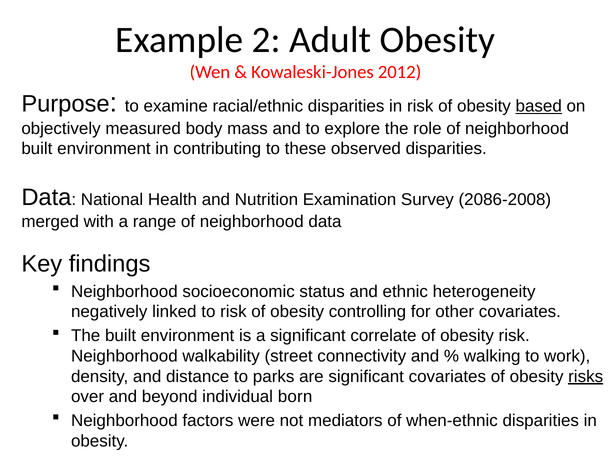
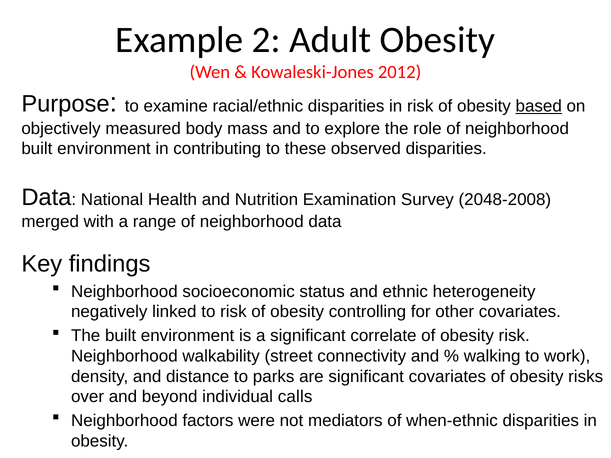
2086-2008: 2086-2008 -> 2048-2008
risks underline: present -> none
born: born -> calls
